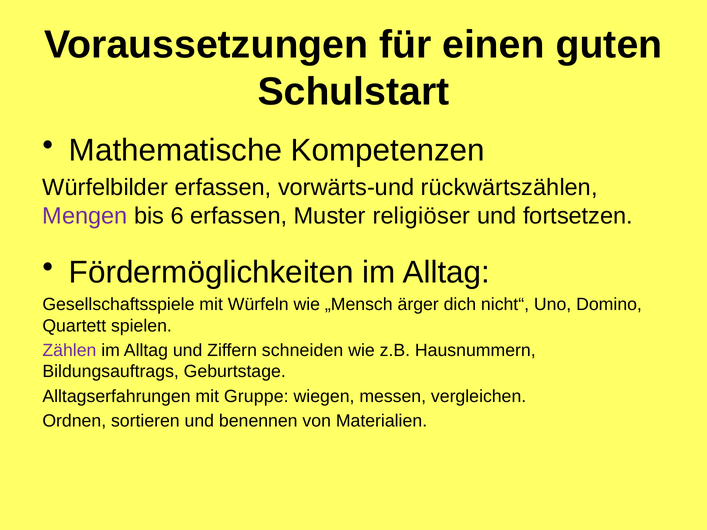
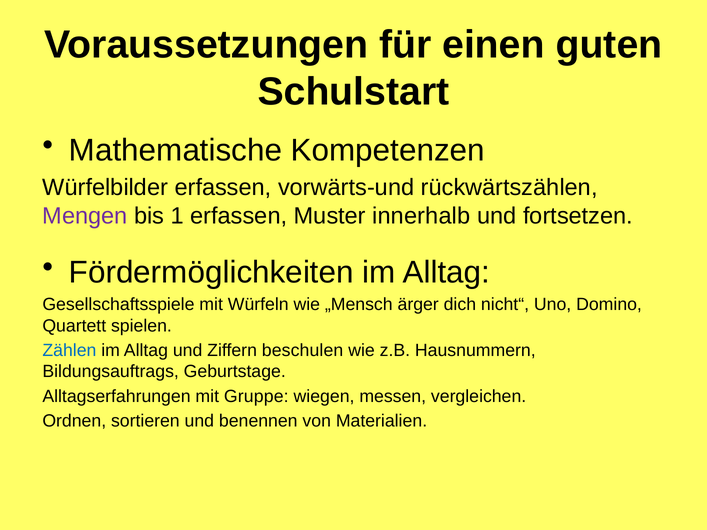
6: 6 -> 1
religiöser: religiöser -> innerhalb
Zählen colour: purple -> blue
schneiden: schneiden -> beschulen
